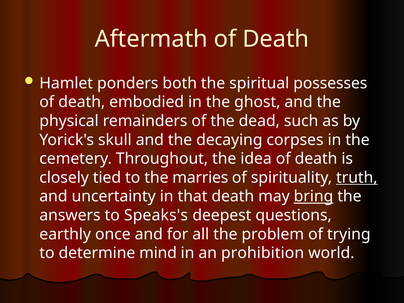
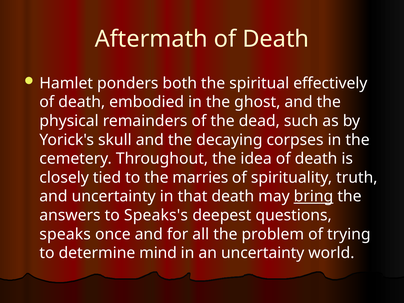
possesses: possesses -> effectively
truth underline: present -> none
earthly: earthly -> speaks
an prohibition: prohibition -> uncertainty
